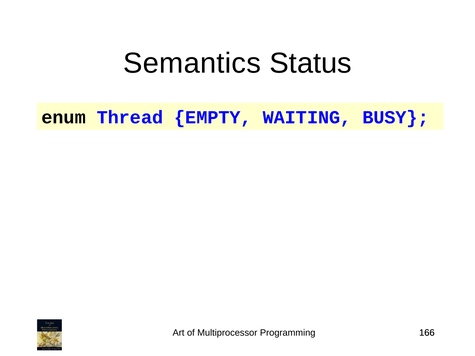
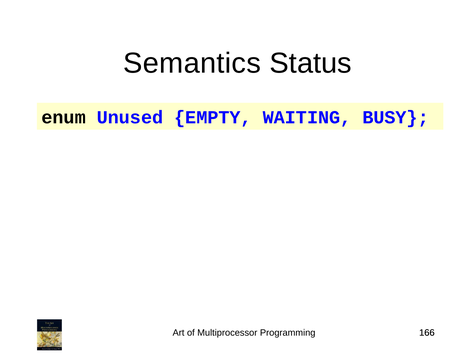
Thread: Thread -> Unused
